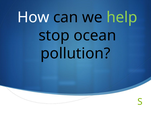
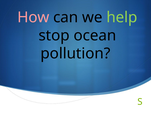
How colour: white -> pink
